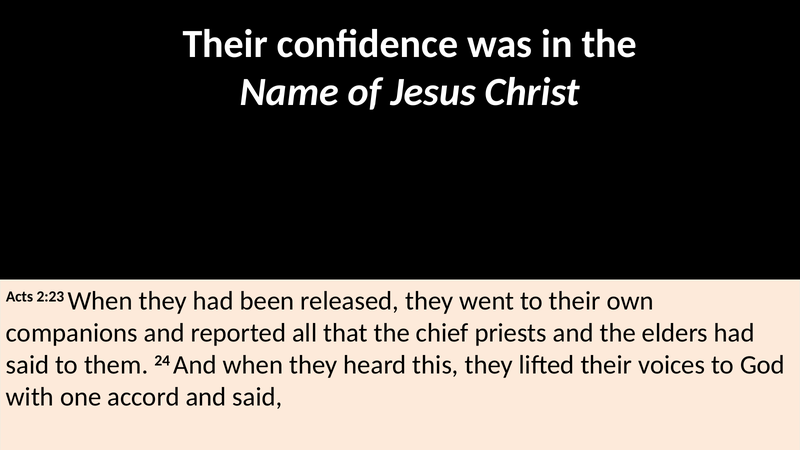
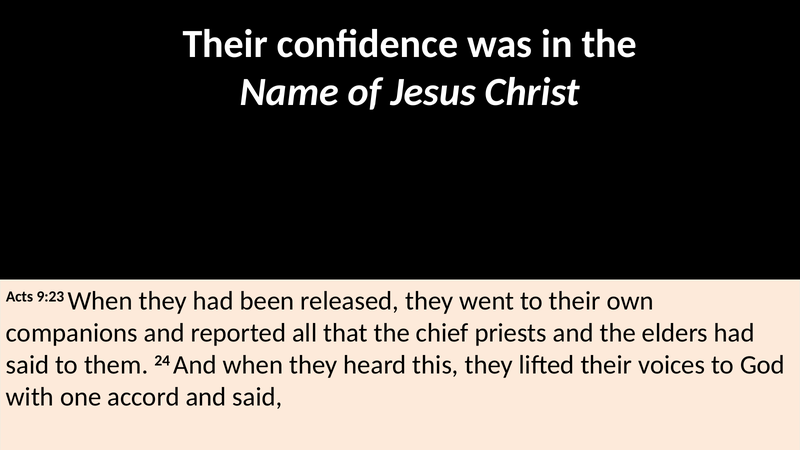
2:23: 2:23 -> 9:23
